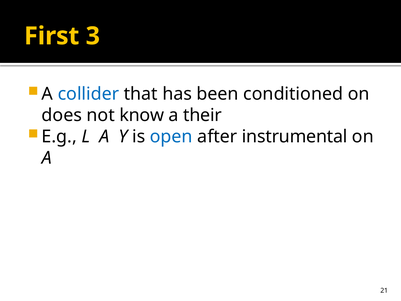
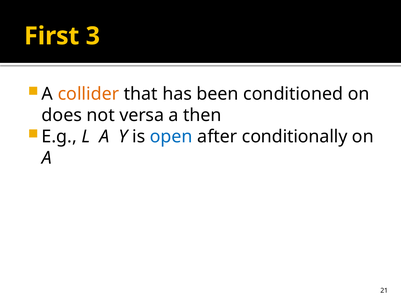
collider colour: blue -> orange
know: know -> versa
their: their -> then
instrumental: instrumental -> conditionally
